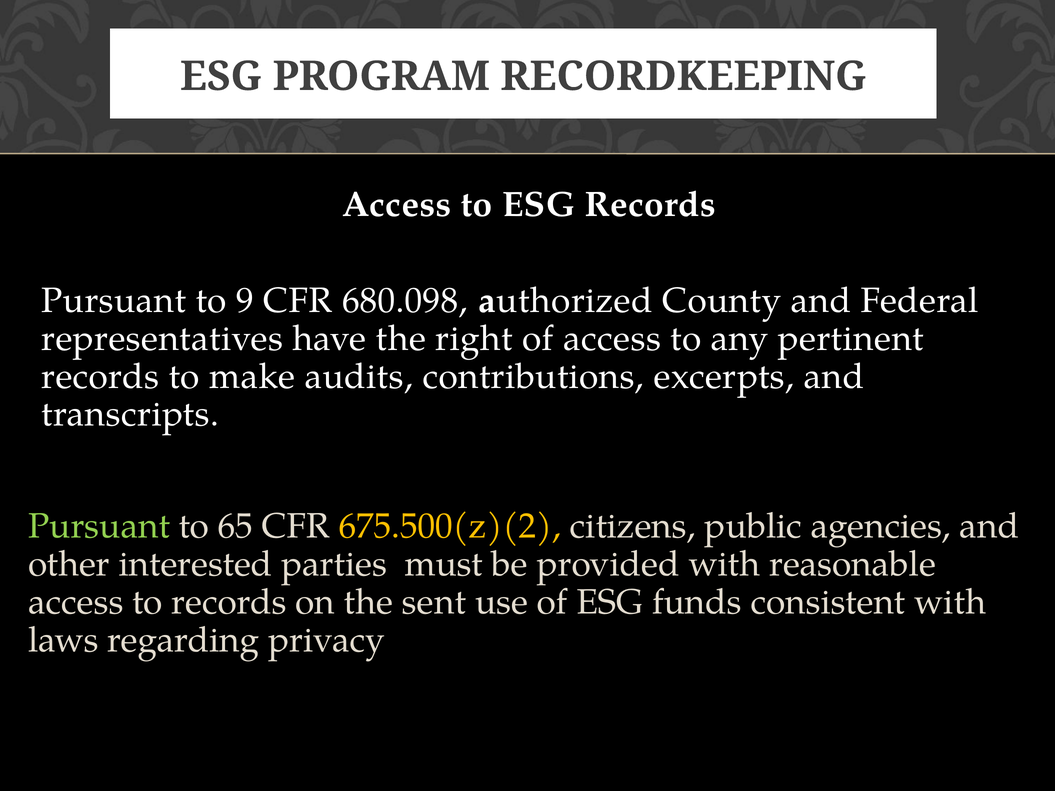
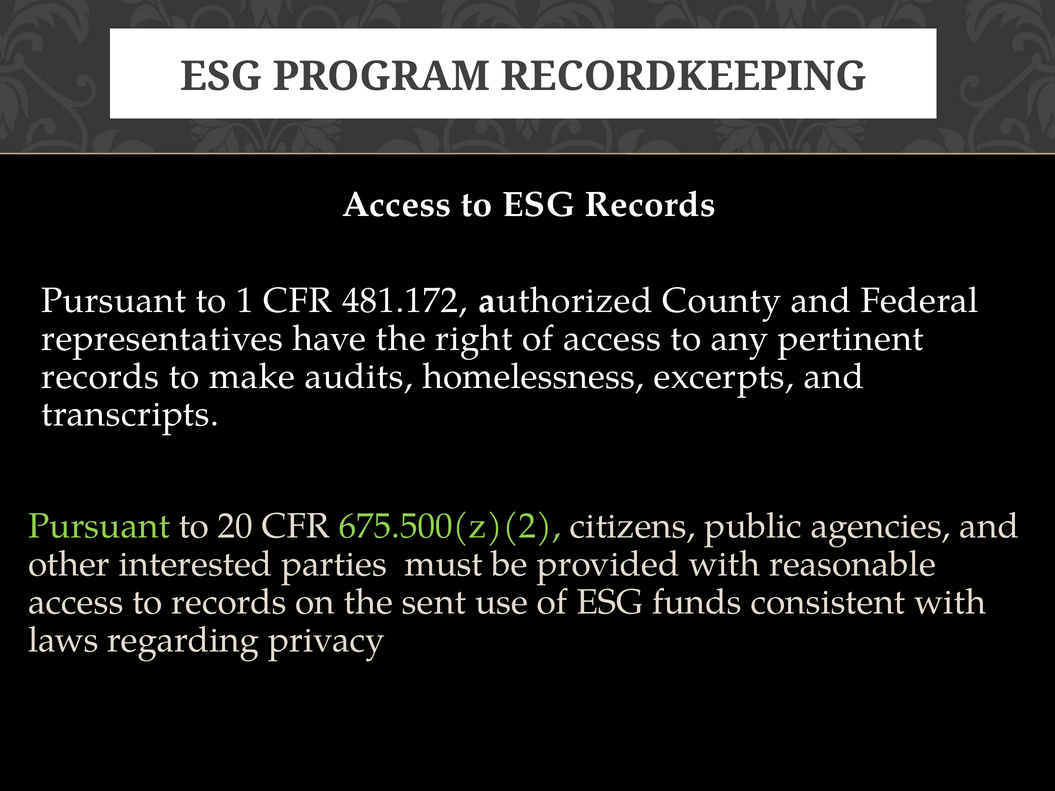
9: 9 -> 1
680.098: 680.098 -> 481.172
contributions: contributions -> homelessness
65: 65 -> 20
675.500(z)(2 colour: yellow -> light green
